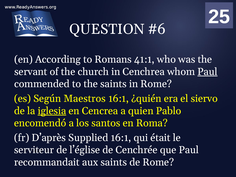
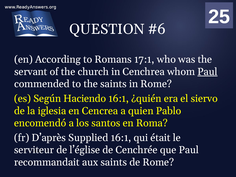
41:1: 41:1 -> 17:1
Maestros: Maestros -> Haciendo
iglesia underline: present -> none
